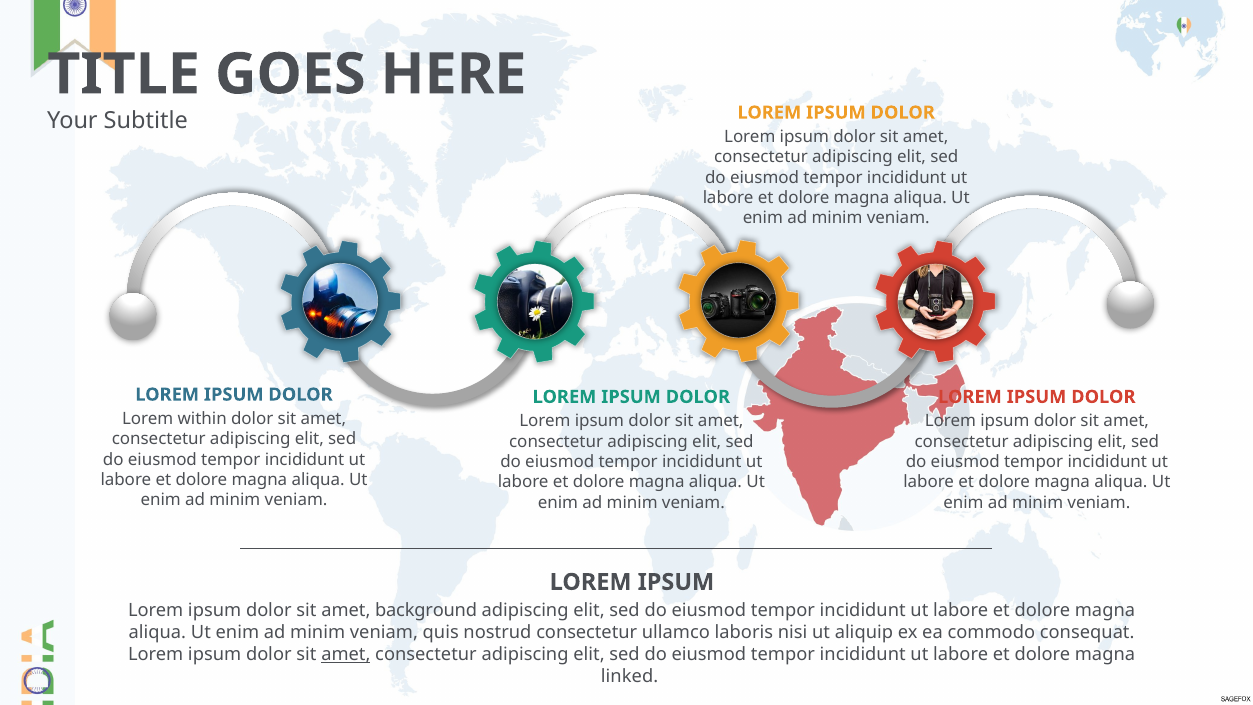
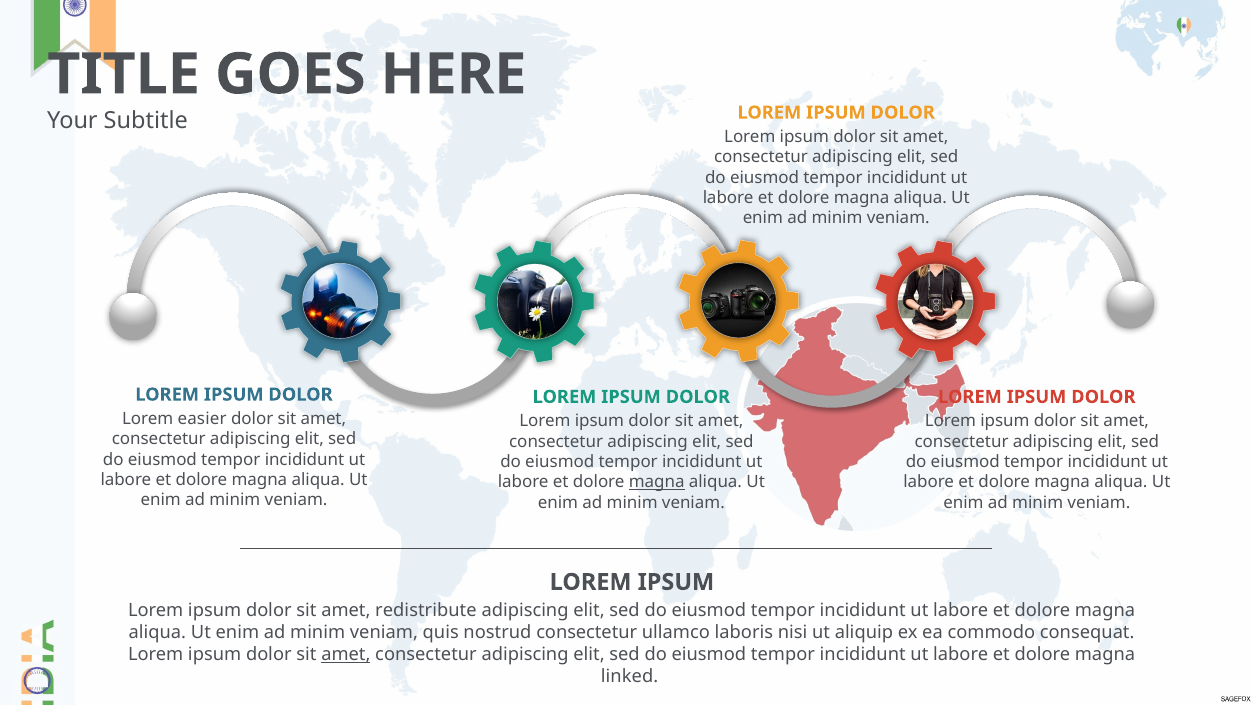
within: within -> easier
magna at (657, 482) underline: none -> present
background: background -> redistribute
